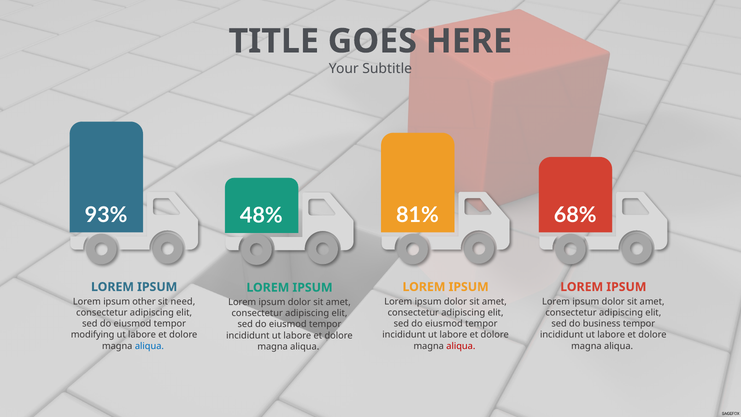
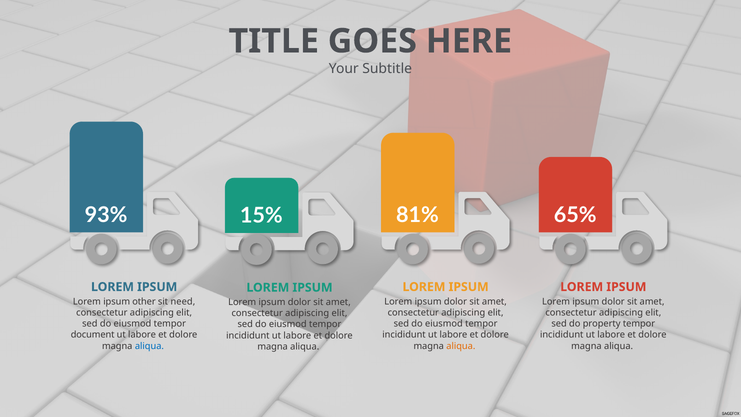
68%: 68% -> 65%
48%: 48% -> 15%
business: business -> property
modifying: modifying -> document
aliqua at (461, 346) colour: red -> orange
